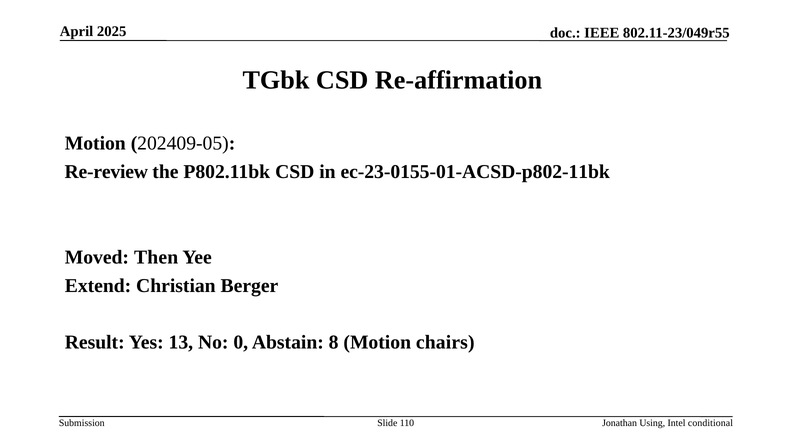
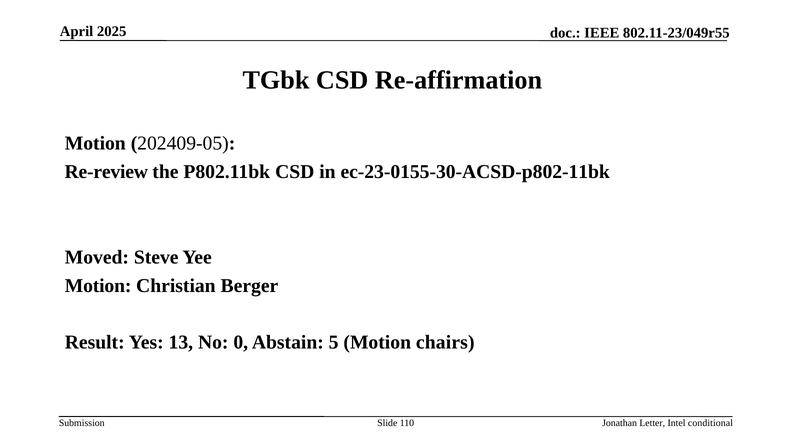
ec-23-0155-01-ACSD-p802-11bk: ec-23-0155-01-ACSD-p802-11bk -> ec-23-0155-30-ACSD-p802-11bk
Then: Then -> Steve
Extend at (98, 286): Extend -> Motion
8: 8 -> 5
Using: Using -> Letter
